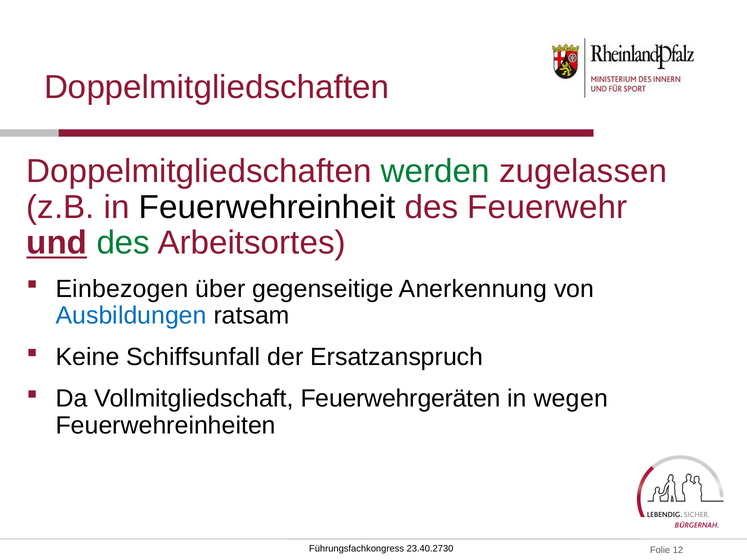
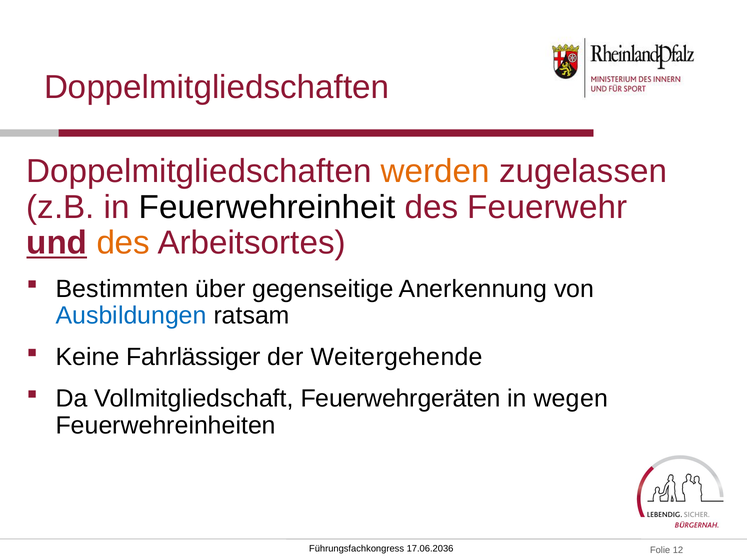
werden colour: green -> orange
des at (123, 243) colour: green -> orange
Einbezogen: Einbezogen -> Bestimmten
Schiffsunfall: Schiffsunfall -> Fahrlässiger
Ersatzanspruch: Ersatzanspruch -> Weitergehende
23.40.2730: 23.40.2730 -> 17.06.2036
